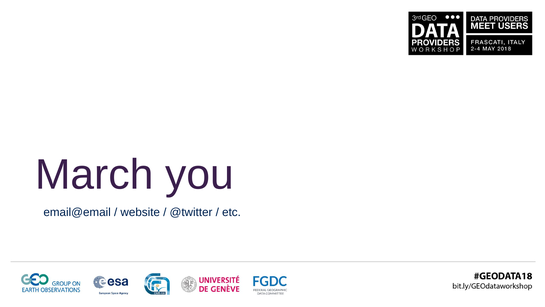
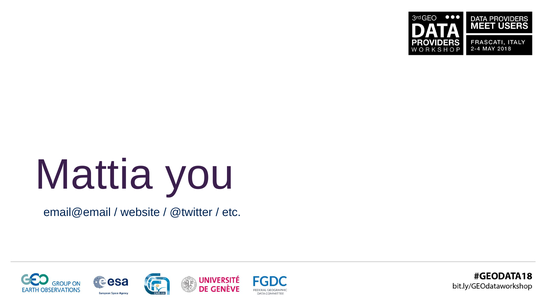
March: March -> Mattia
